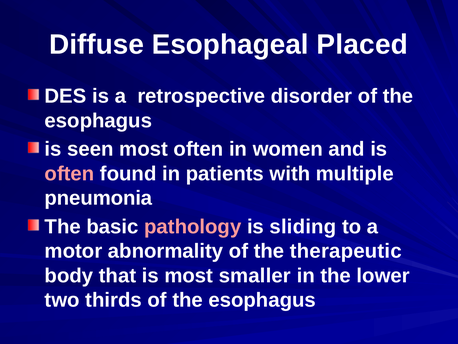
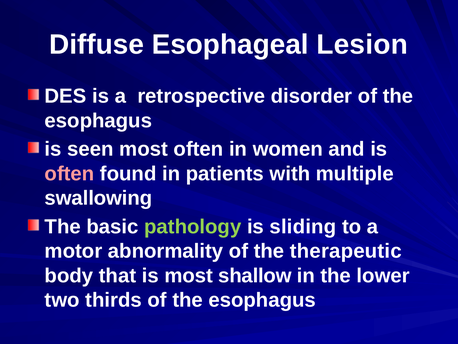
Placed: Placed -> Lesion
pneumonia: pneumonia -> swallowing
pathology colour: pink -> light green
smaller: smaller -> shallow
